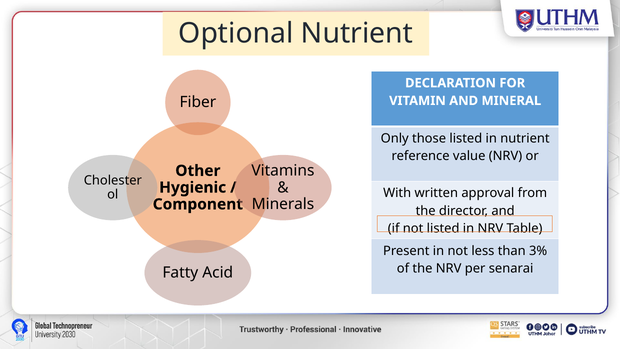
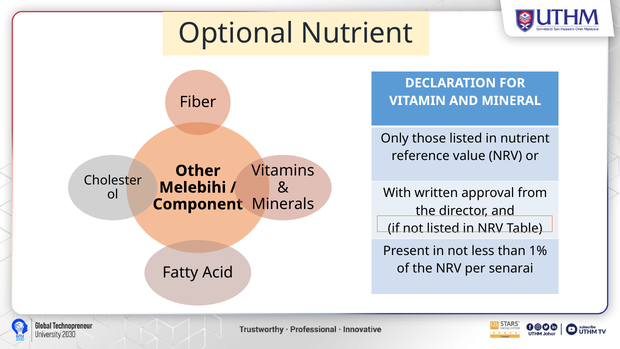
Hygienic: Hygienic -> Melebihi
3%: 3% -> 1%
